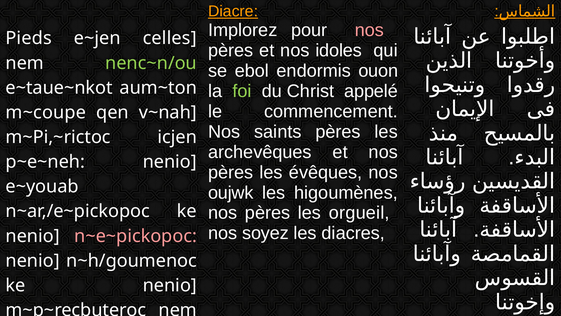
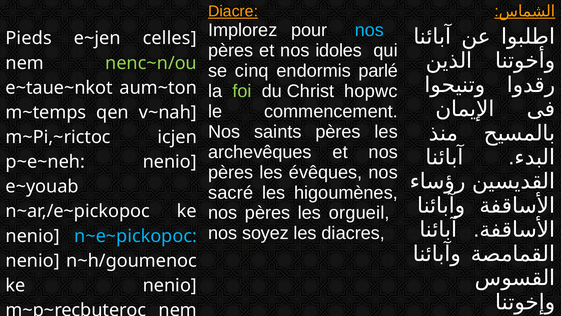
nos at (369, 30) colour: pink -> light blue
ebol: ebol -> cinq
ouon: ouon -> parlé
appelé: appelé -> hopwc
m~coupe: m~coupe -> m~temps
oujwk: oujwk -> sacré
n~e~pickopoc colour: pink -> light blue
